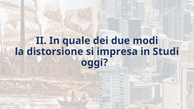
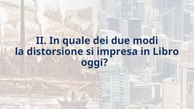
Studi: Studi -> Libro
